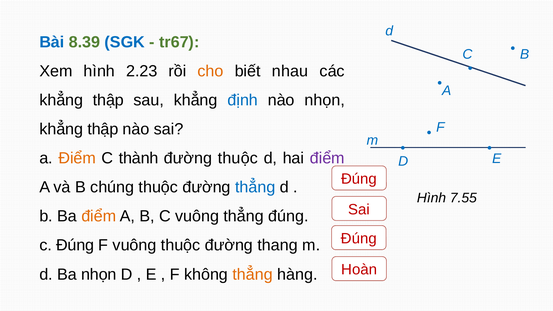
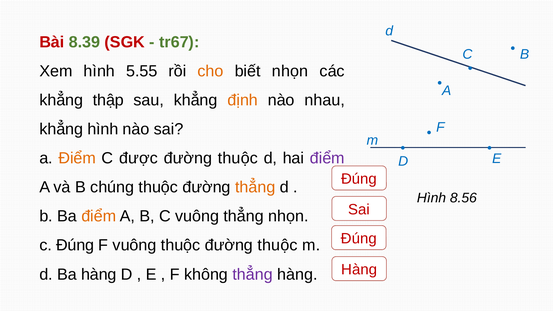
Bài colour: blue -> red
SGK colour: blue -> red
2.23: 2.23 -> 5.55
biết nhau: nhau -> nhọn
định colour: blue -> orange
nào nhọn: nhọn -> nhau
thập at (103, 129): thập -> hình
thành: thành -> được
thẳng at (255, 187) colour: blue -> orange
7.55: 7.55 -> 8.56
thẳng đúng: đúng -> nhọn
thuộc đường thang: thang -> thuộc
Hoàn at (359, 270): Hoàn -> Hàng
Ba nhọn: nhọn -> hàng
thẳng at (253, 274) colour: orange -> purple
